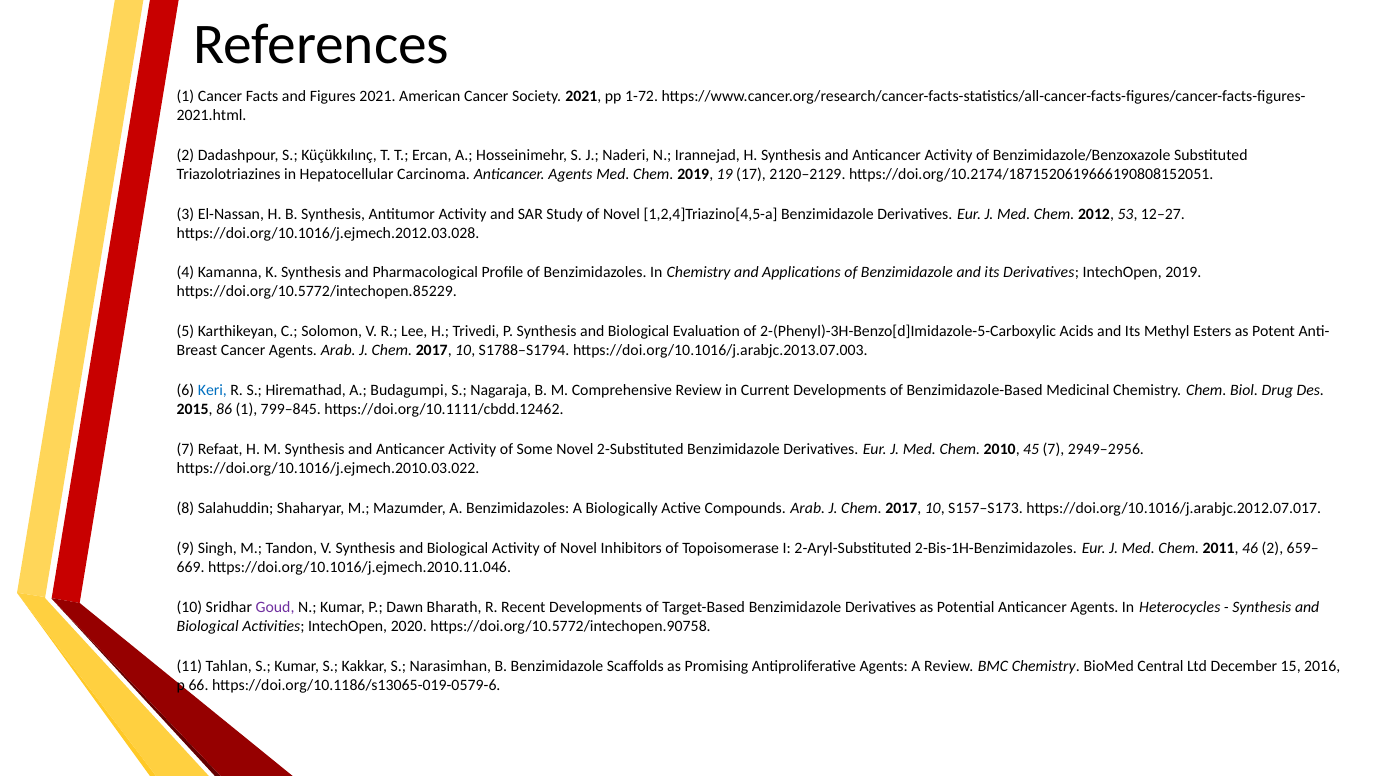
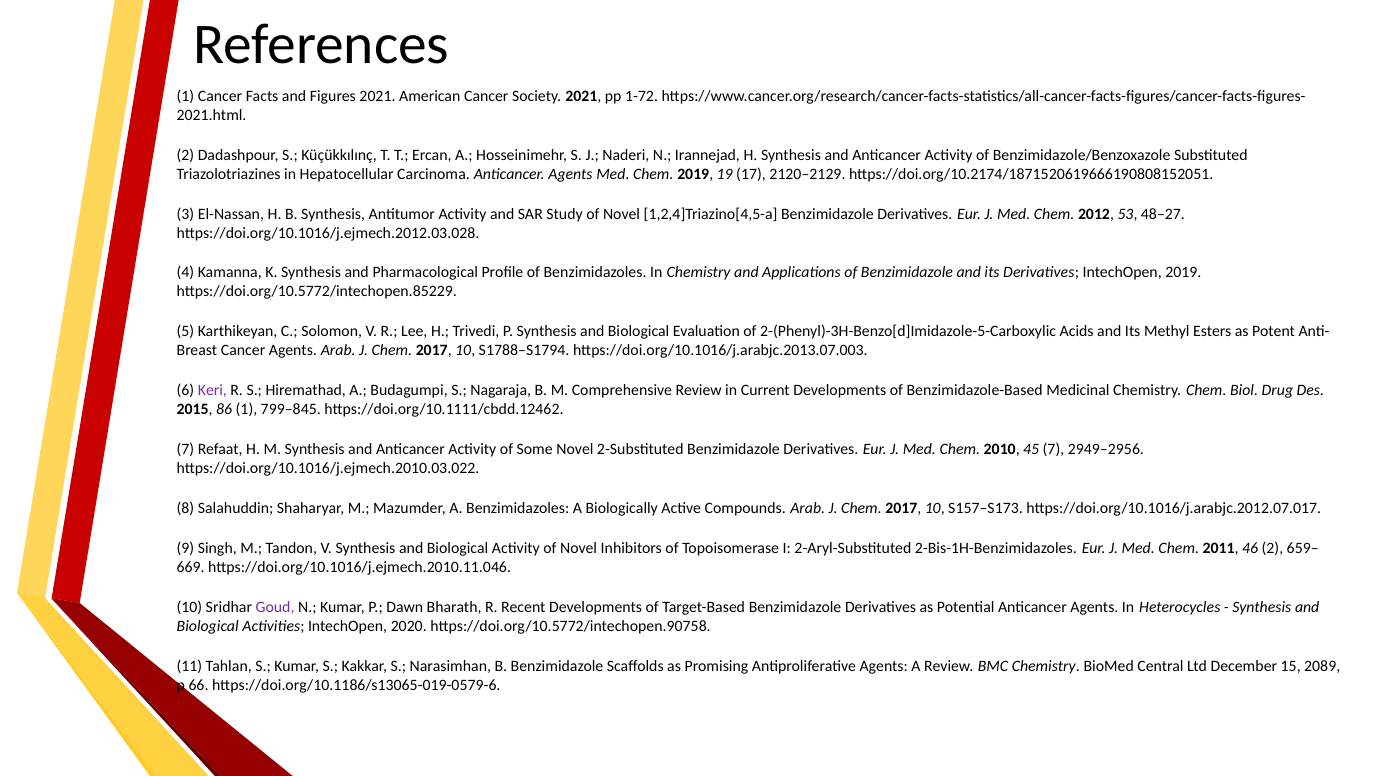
12–27: 12–27 -> 48–27
Keri colour: blue -> purple
2016: 2016 -> 2089
